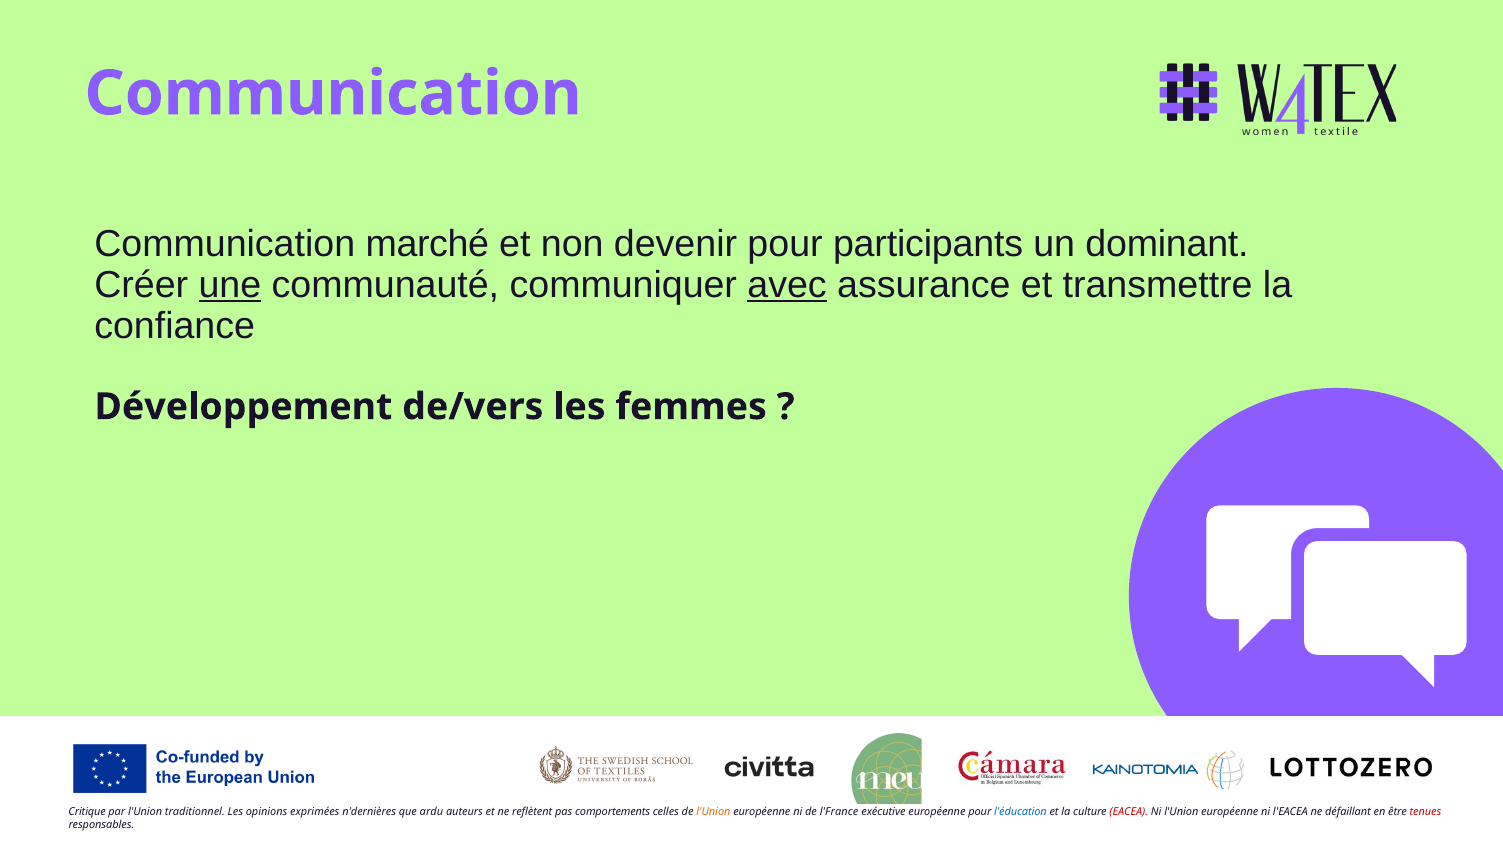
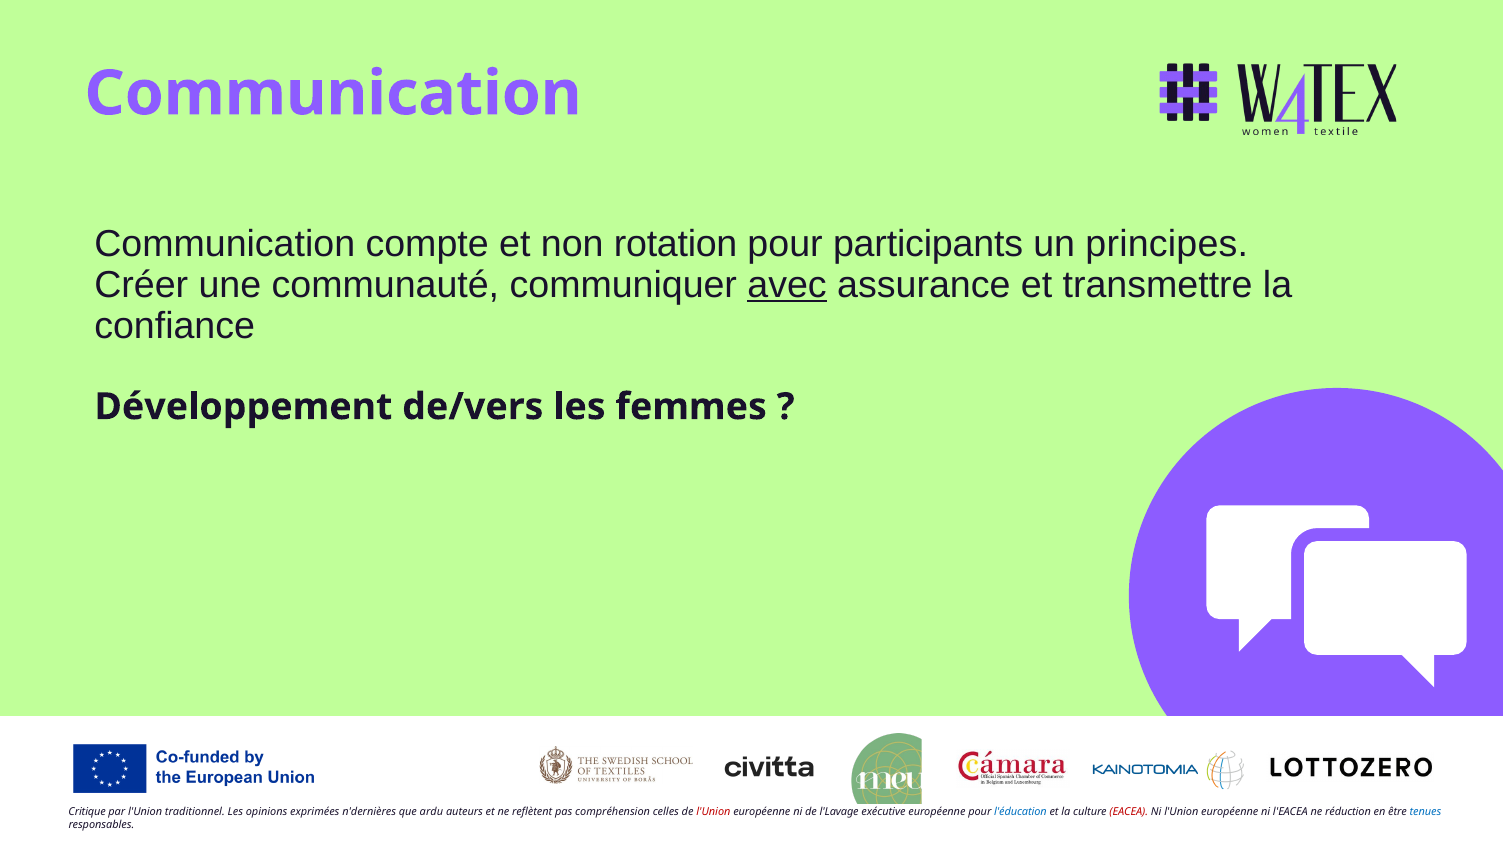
marché: marché -> compte
devenir: devenir -> rotation
dominant: dominant -> principes
une underline: present -> none
comportements: comportements -> compréhension
l'Union at (713, 812) colour: orange -> red
l'France: l'France -> l'Lavage
défaillant: défaillant -> réduction
tenues colour: red -> blue
